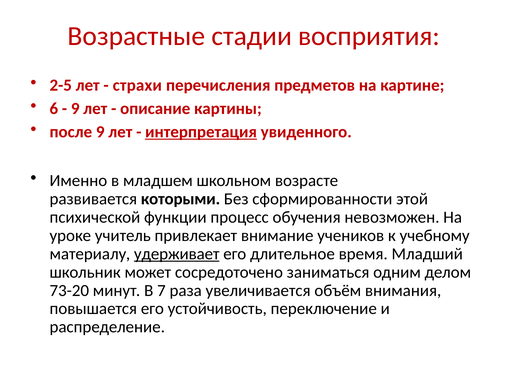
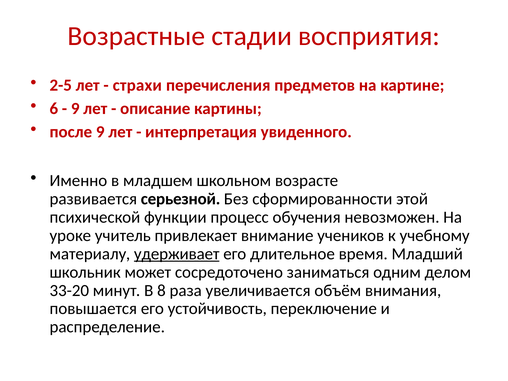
интерпретация underline: present -> none
которыми: которыми -> серьезной
73-20: 73-20 -> 33-20
7: 7 -> 8
